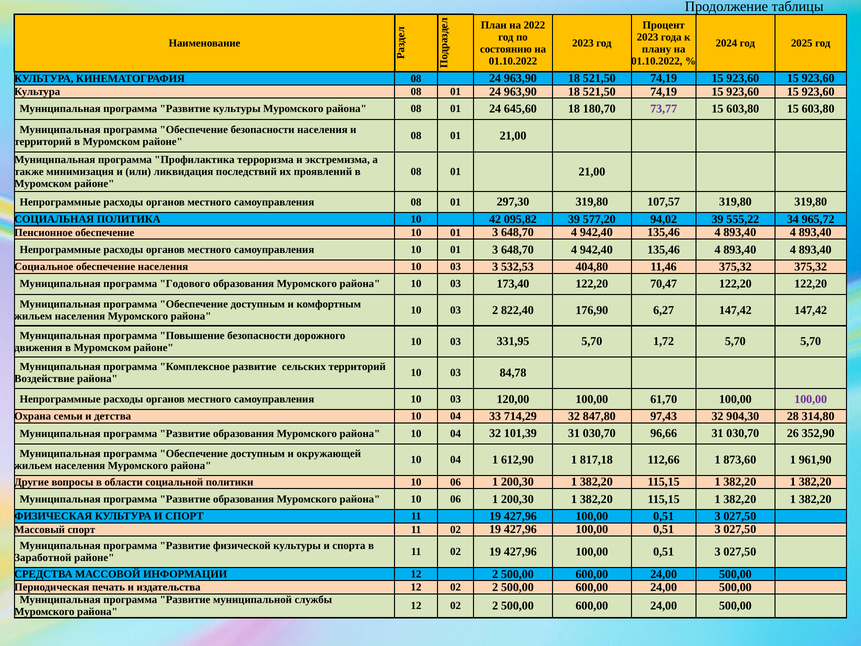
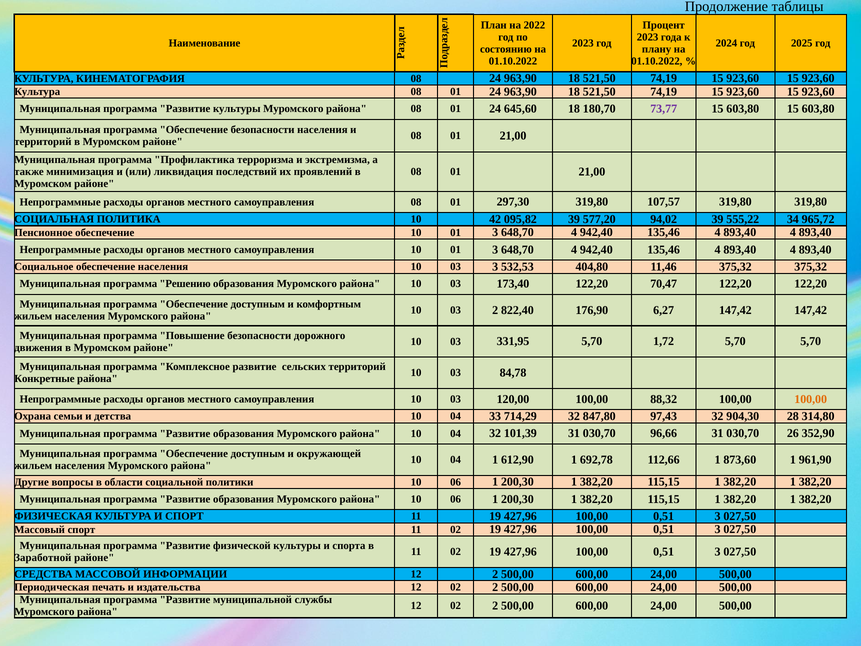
Годового: Годового -> Решению
Воздействие: Воздействие -> Конкретные
61,70: 61,70 -> 88,32
100,00 at (811, 399) colour: purple -> orange
817,18: 817,18 -> 692,78
